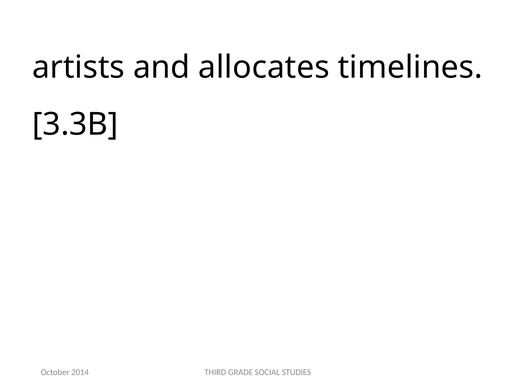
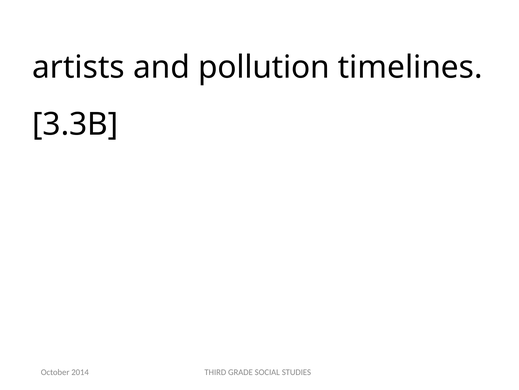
allocates: allocates -> pollution
